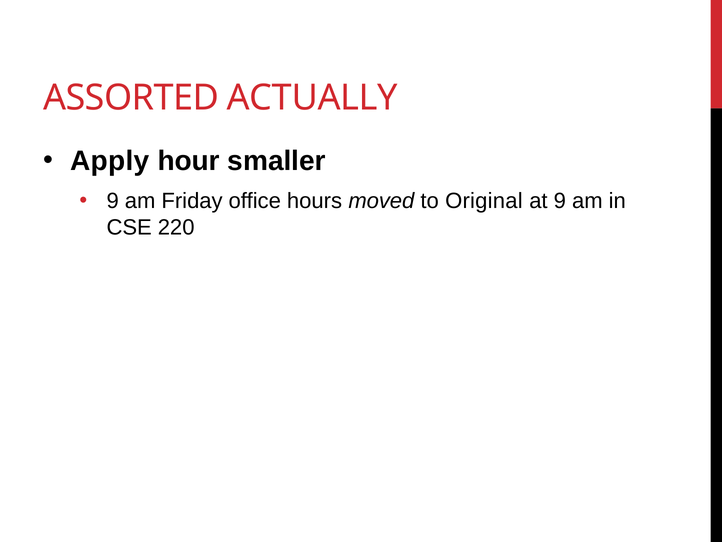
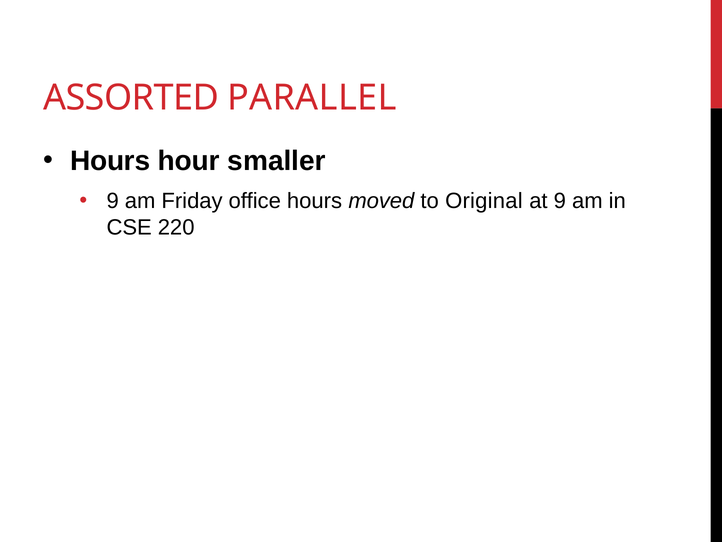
ACTUALLY: ACTUALLY -> PARALLEL
Apply at (110, 161): Apply -> Hours
